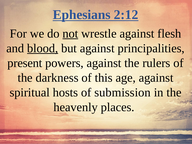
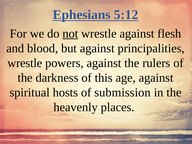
2:12: 2:12 -> 5:12
blood underline: present -> none
present at (25, 63): present -> wrestle
